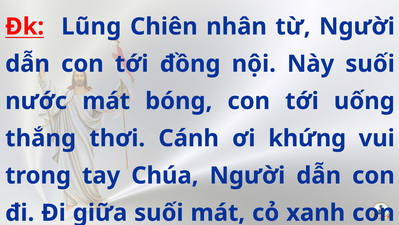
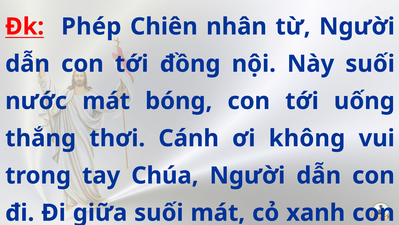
Lũng: Lũng -> Phép
khứng: khứng -> không
